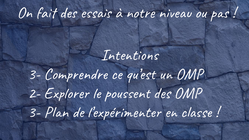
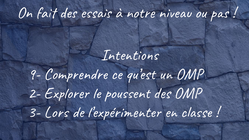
3- at (34, 74): 3- -> 9-
Plan: Plan -> Lors
